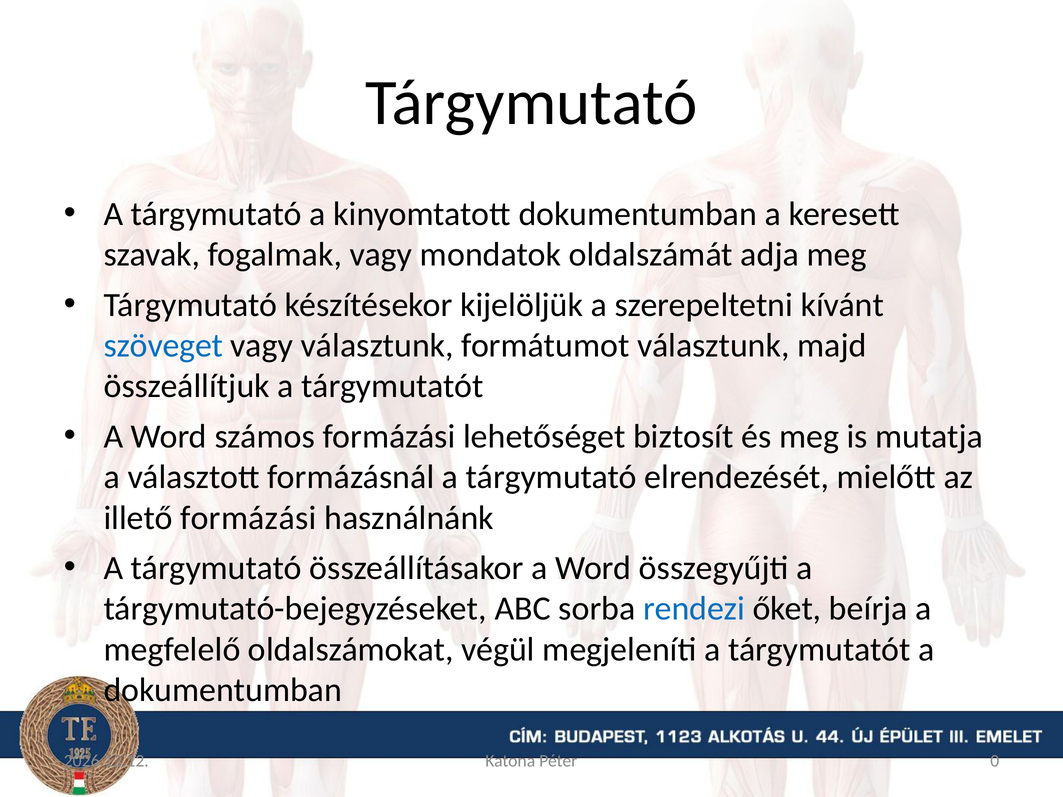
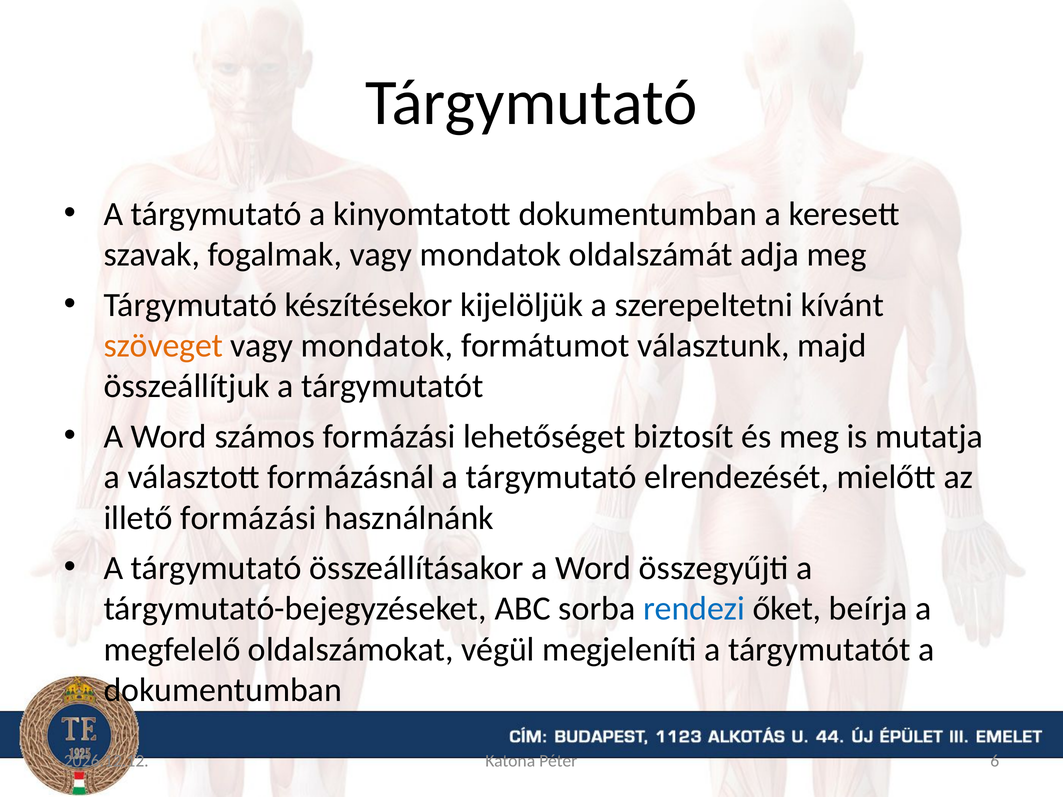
szöveget colour: blue -> orange
választunk at (377, 346): választunk -> mondatok
0: 0 -> 6
